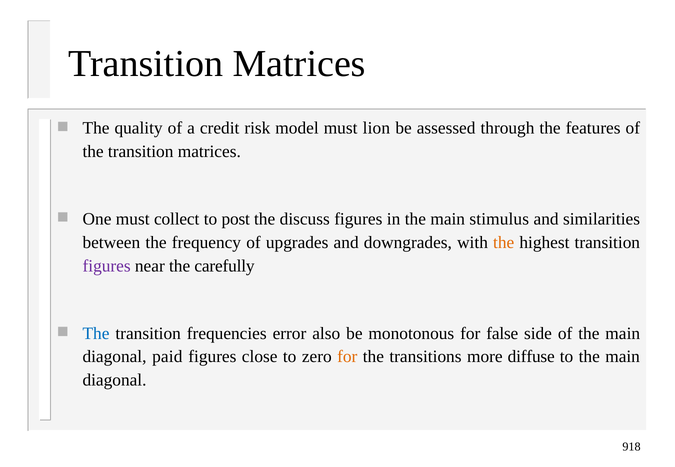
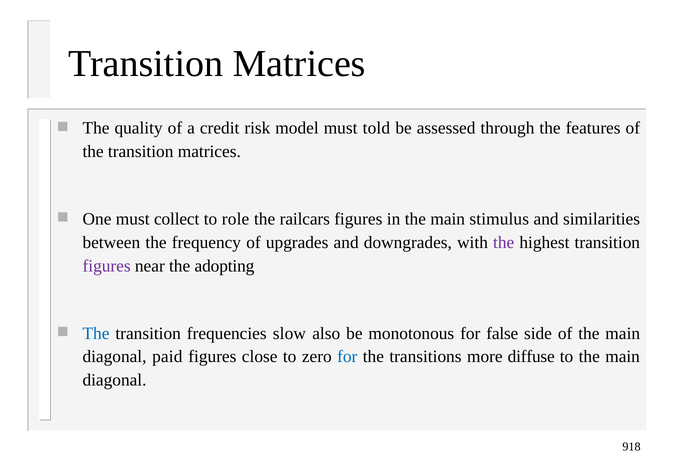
lion: lion -> told
post: post -> role
discuss: discuss -> railcars
the at (504, 243) colour: orange -> purple
carefully: carefully -> adopting
error: error -> slow
for at (347, 357) colour: orange -> blue
